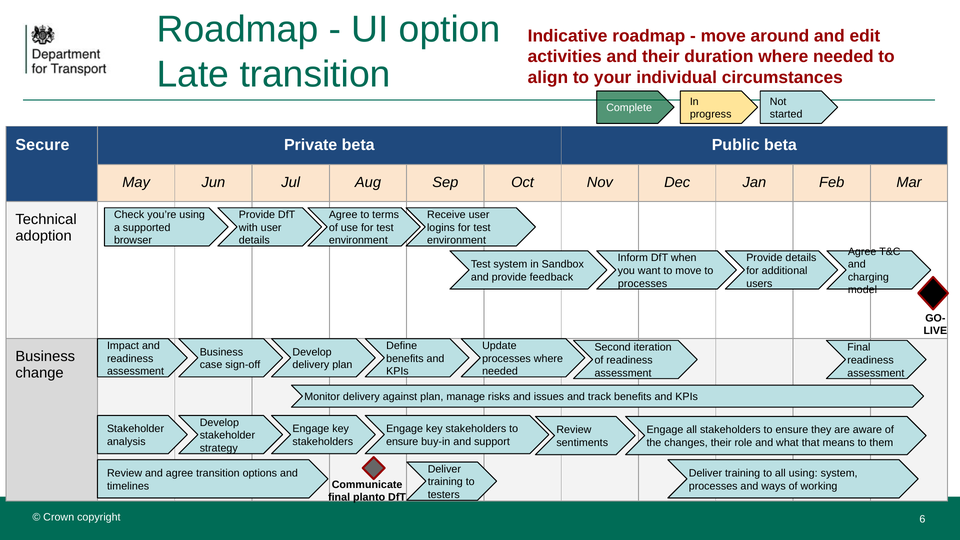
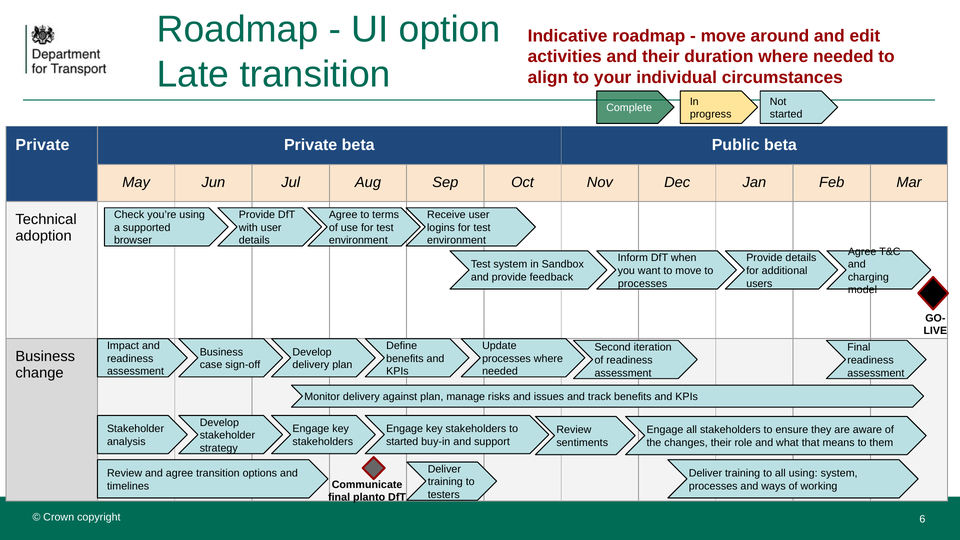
Secure at (42, 145): Secure -> Private
ensure at (402, 442): ensure -> started
